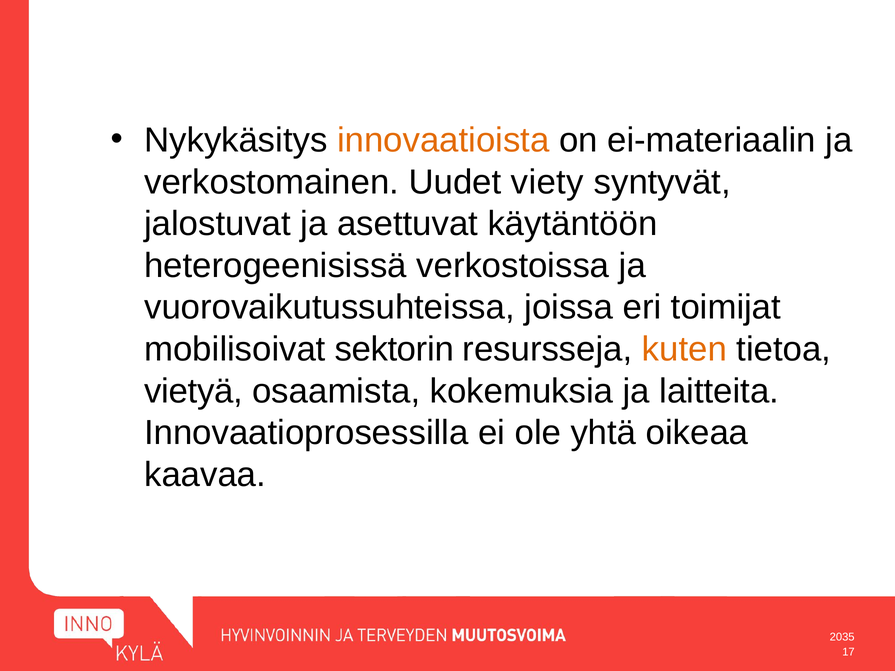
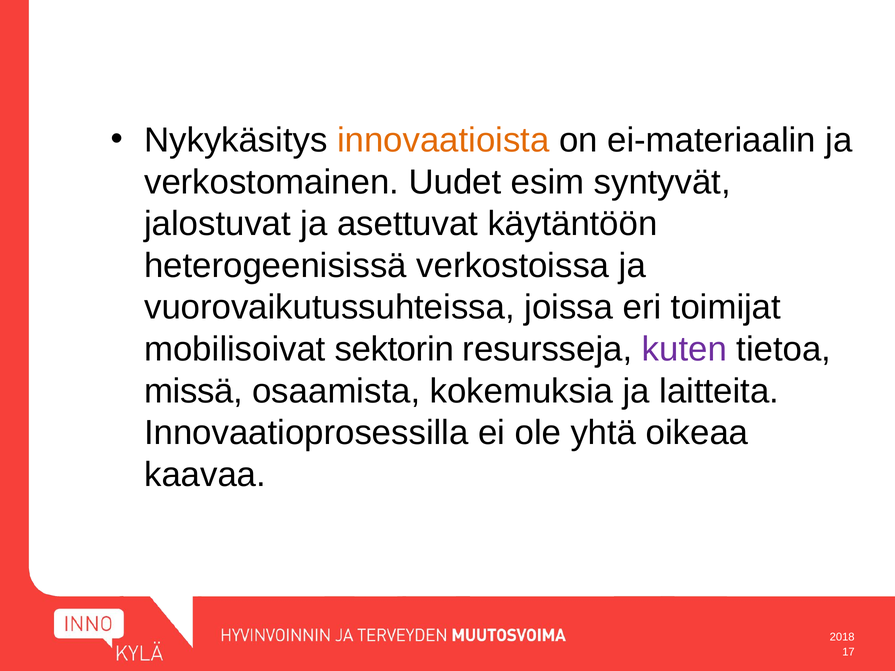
viety: viety -> esim
kuten colour: orange -> purple
vietyä: vietyä -> missä
2035: 2035 -> 2018
